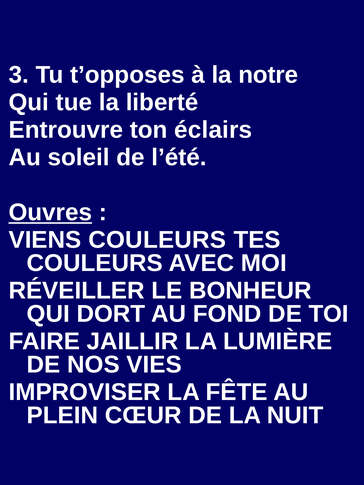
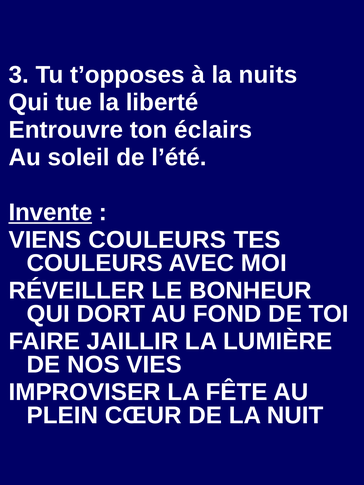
notre: notre -> nuits
Ouvres: Ouvres -> Invente
